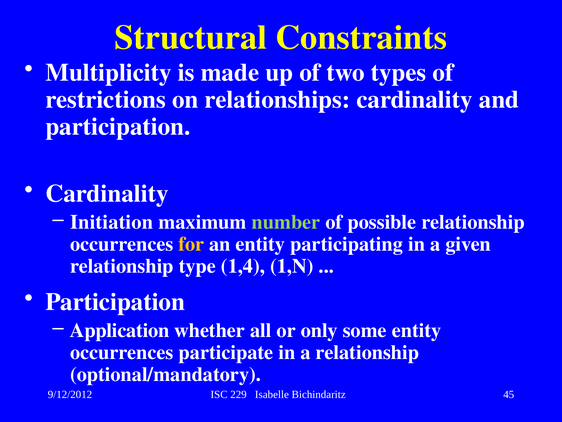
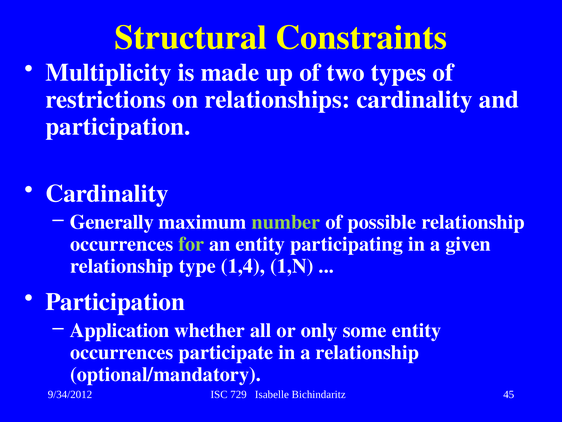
Initiation: Initiation -> Generally
for colour: yellow -> light green
9/12/2012: 9/12/2012 -> 9/34/2012
229: 229 -> 729
